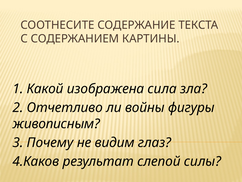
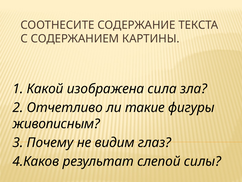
войны: войны -> такие
